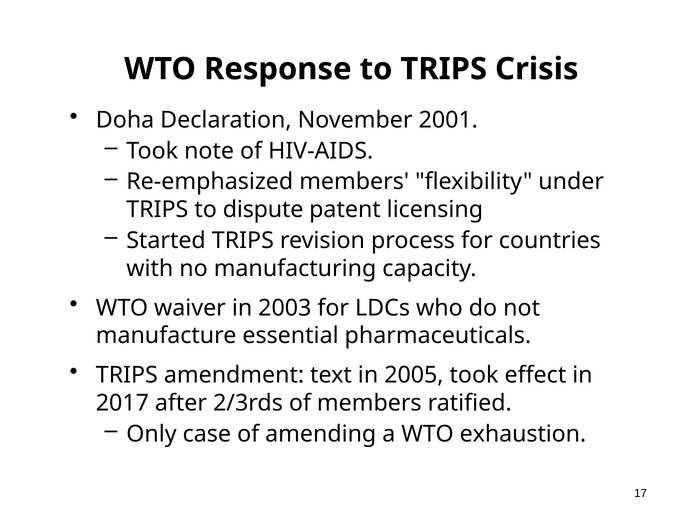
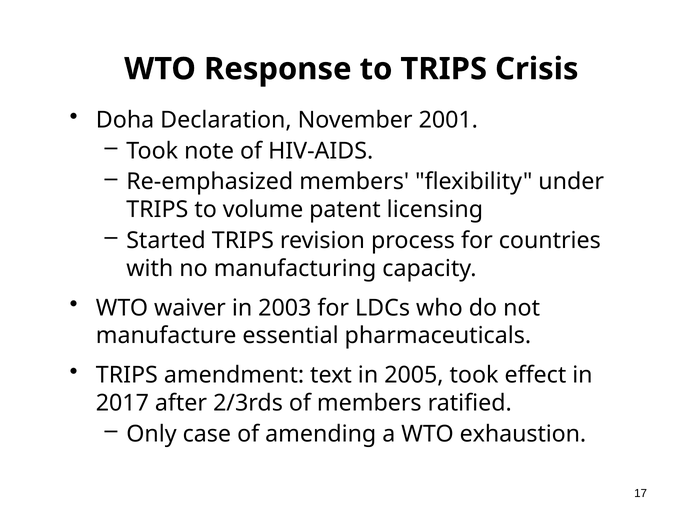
dispute: dispute -> volume
